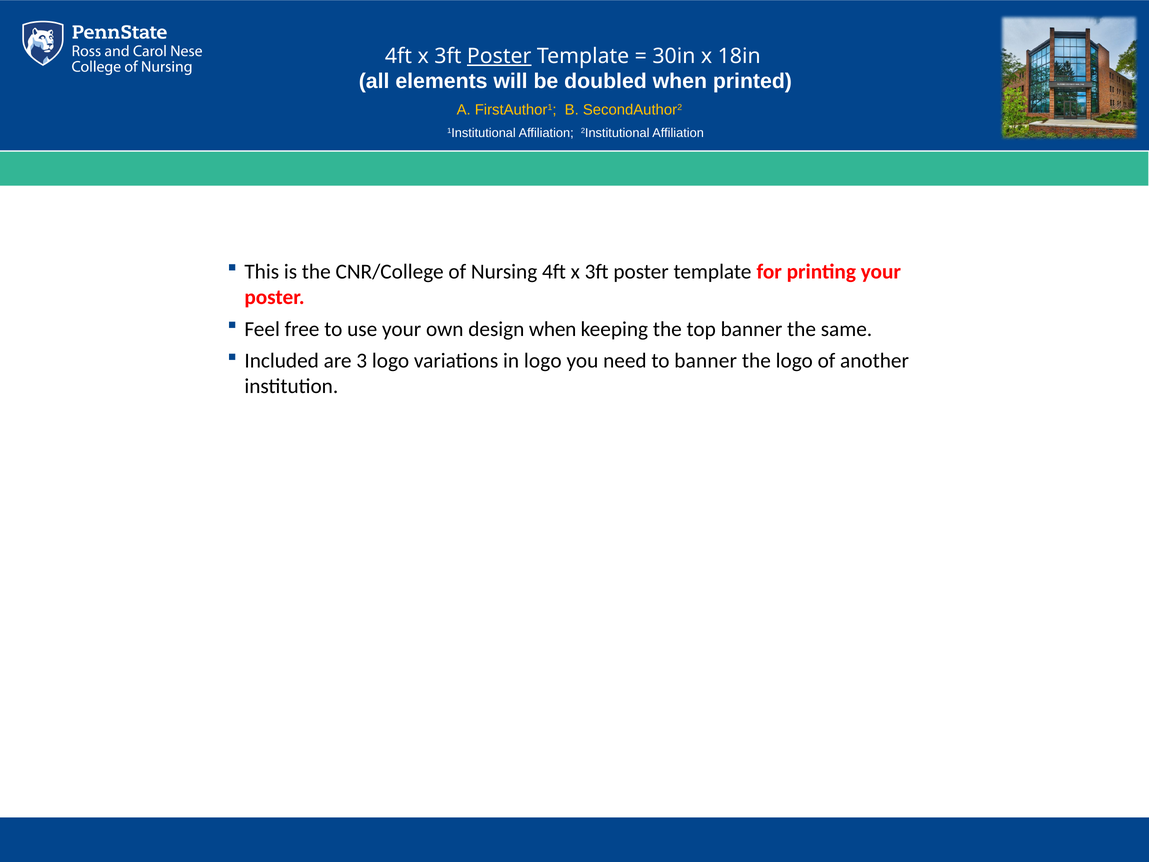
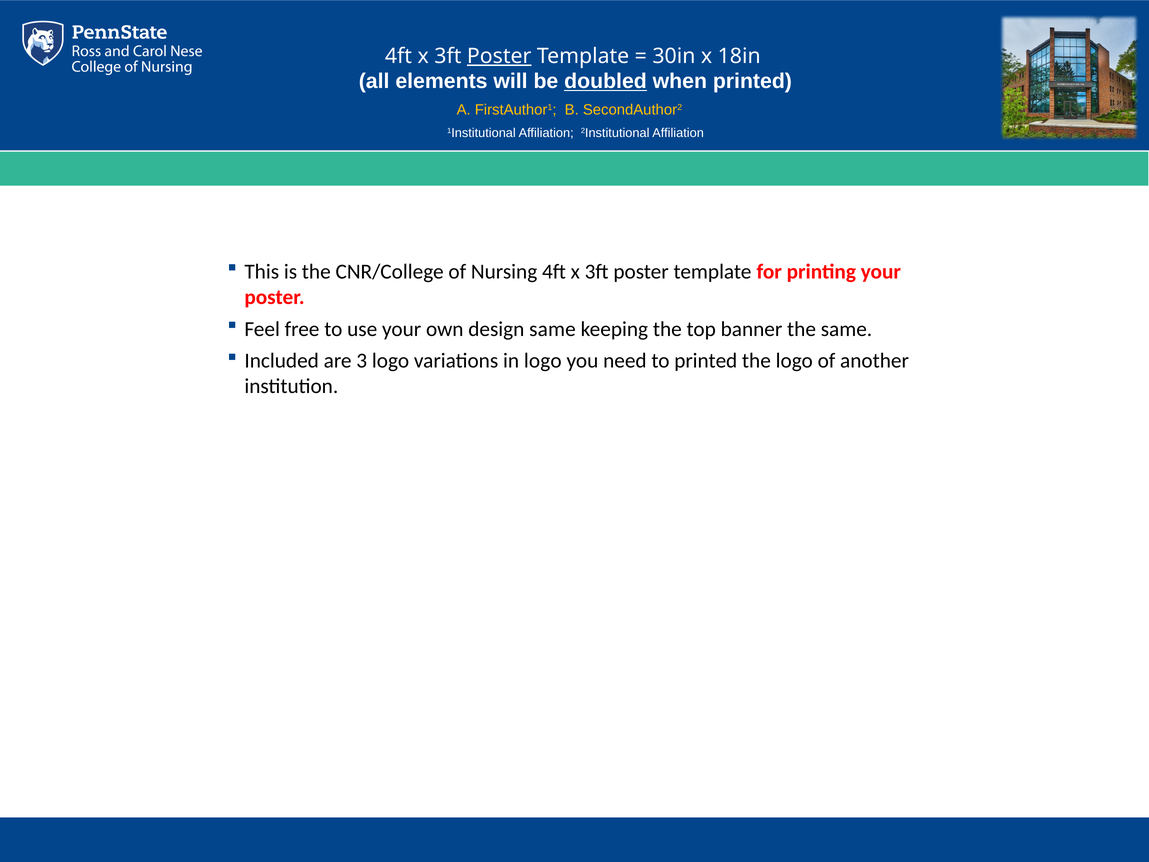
doubled underline: none -> present
design when: when -> same
to banner: banner -> printed
